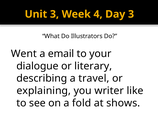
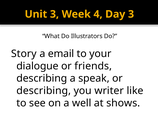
Went: Went -> Story
literary: literary -> friends
travel: travel -> speak
explaining at (44, 91): explaining -> describing
fold: fold -> well
